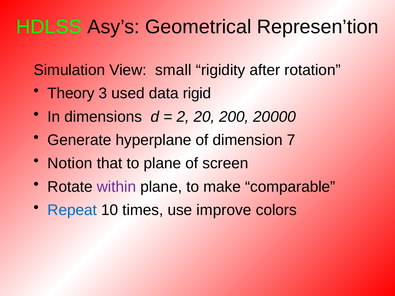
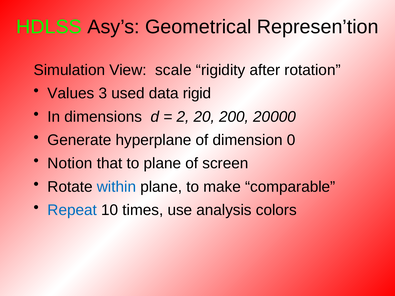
small: small -> scale
Theory: Theory -> Values
7: 7 -> 0
within colour: purple -> blue
improve: improve -> analysis
